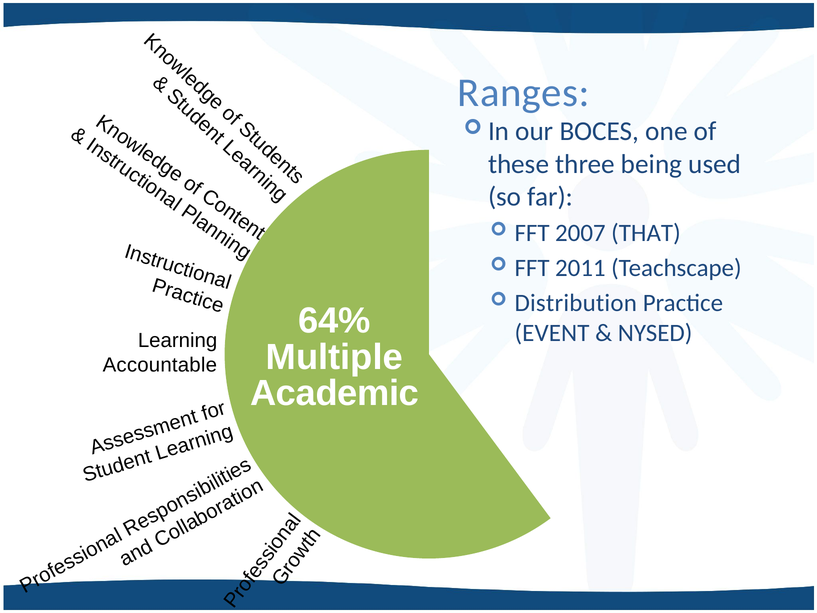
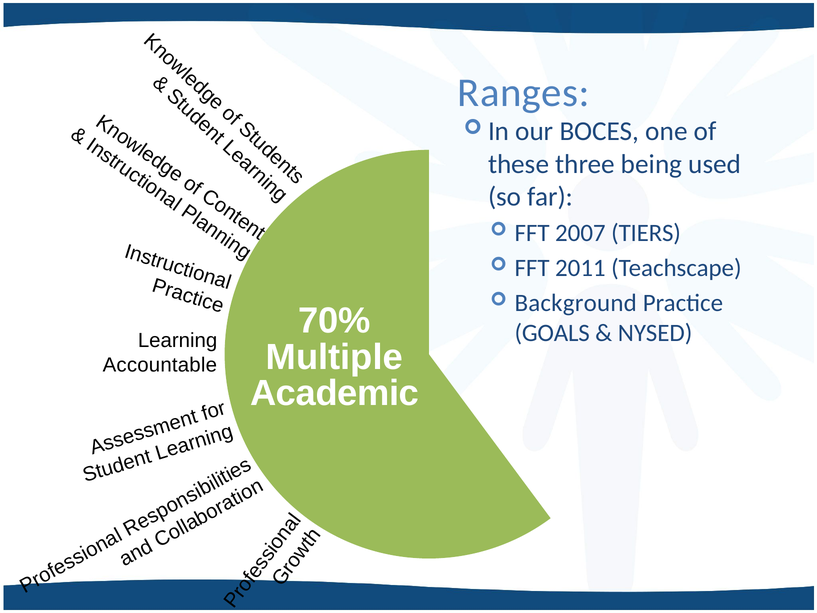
THAT: THAT -> TIERS
Distribution: Distribution -> Background
64%: 64% -> 70%
EVENT: EVENT -> GOALS
